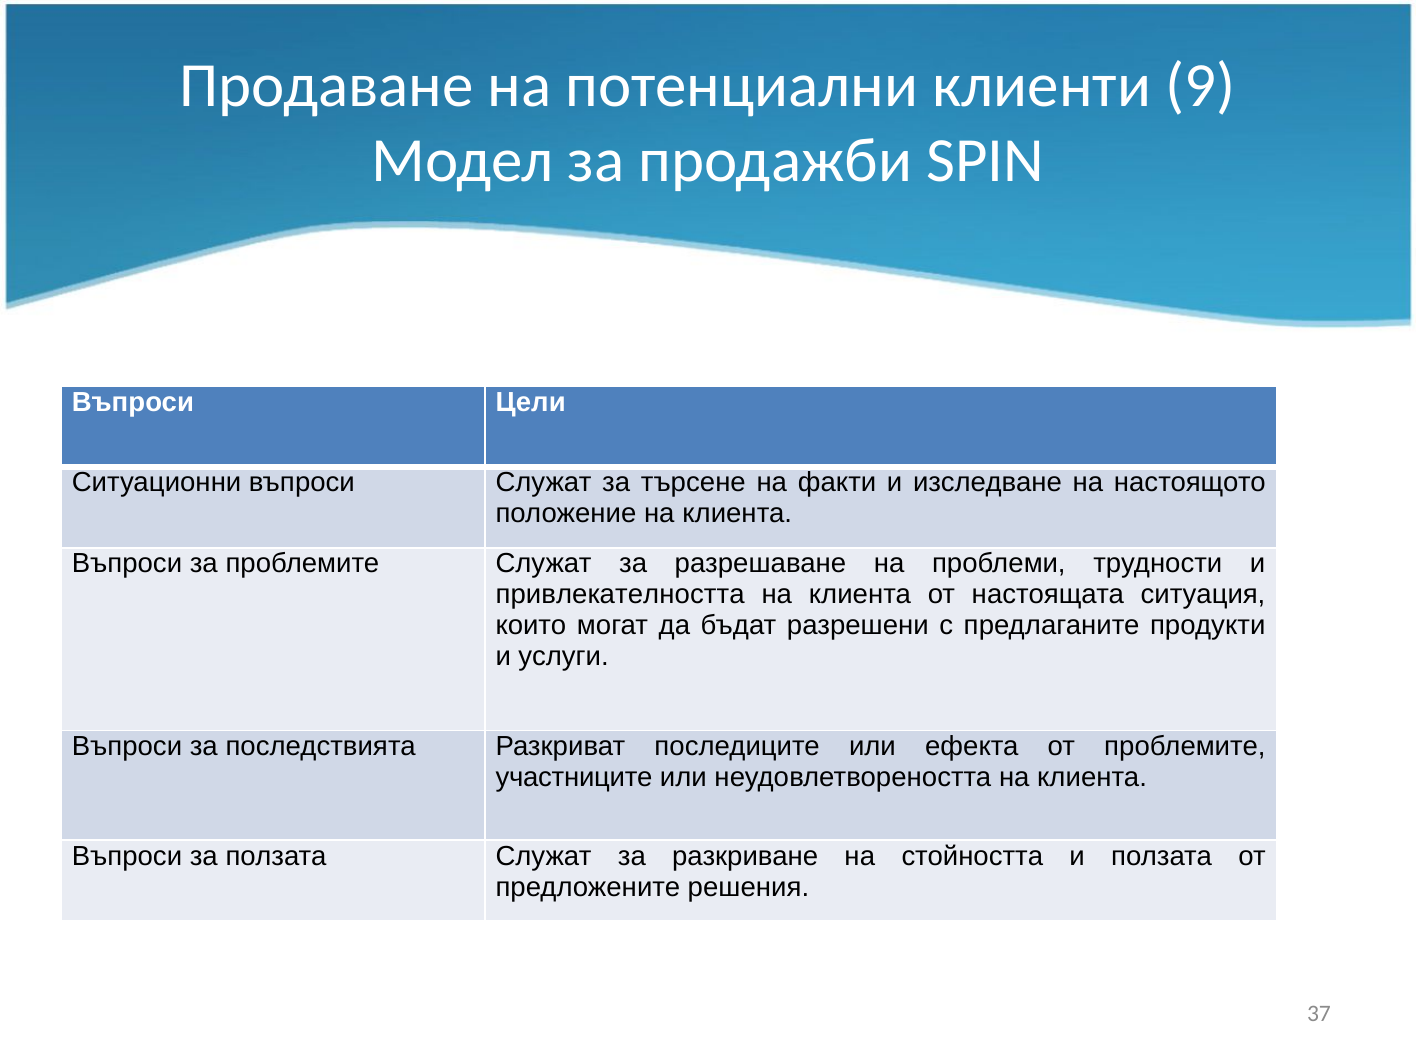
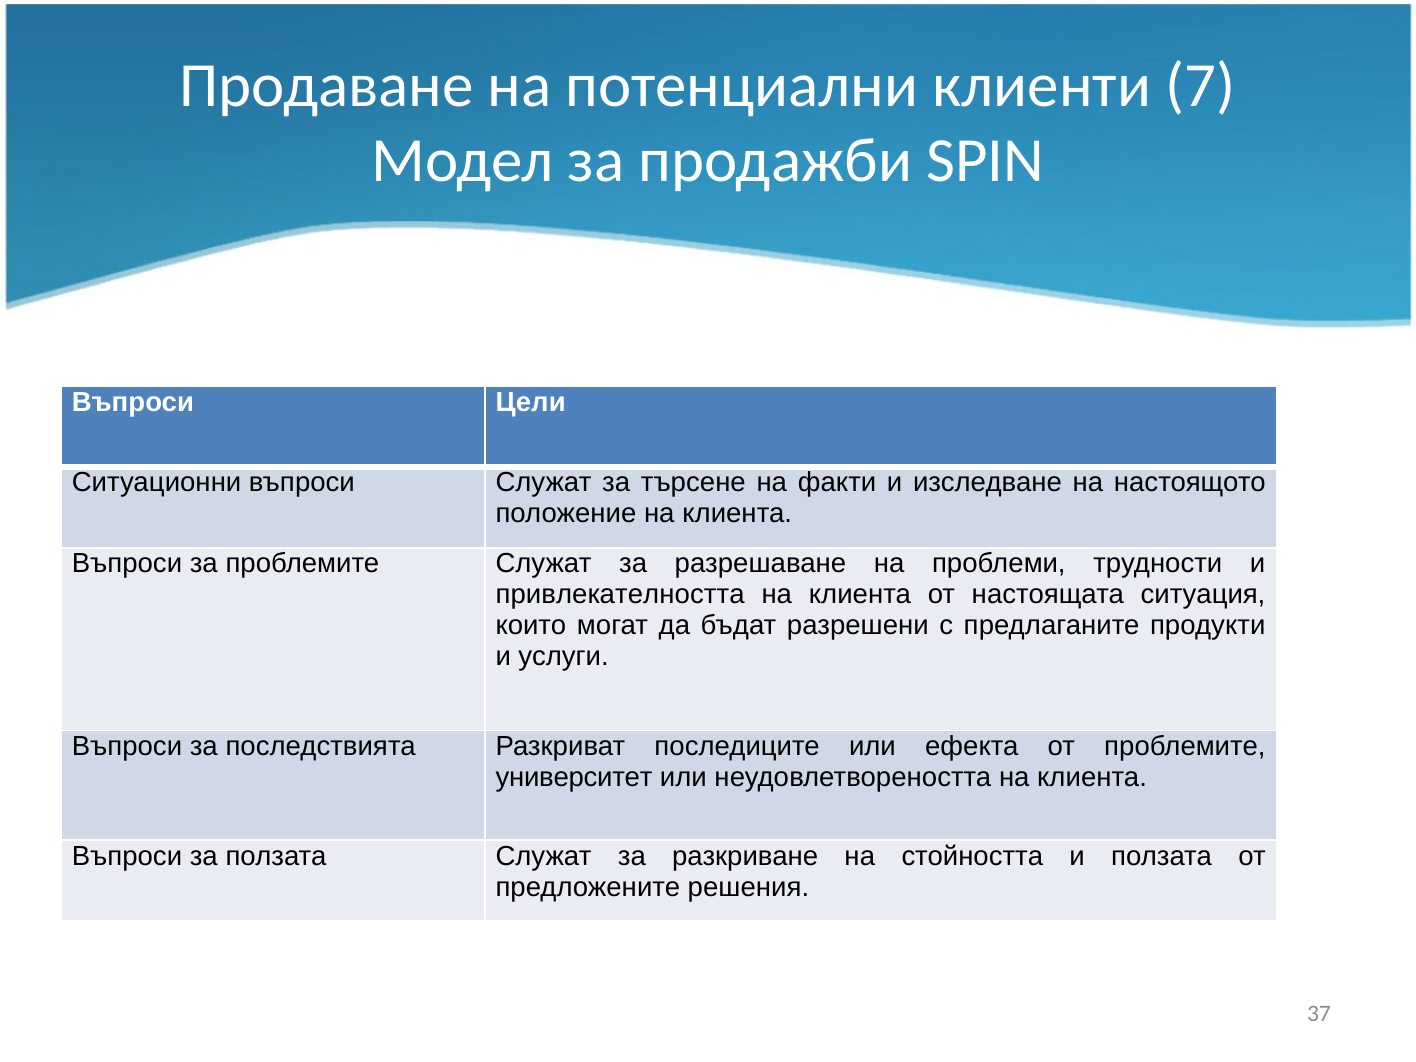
9: 9 -> 7
участниците: участниците -> университет
